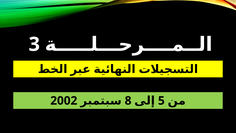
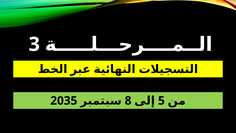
2002: 2002 -> 2035
